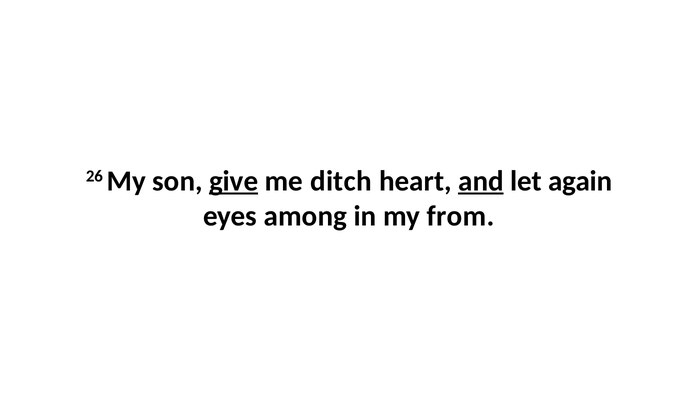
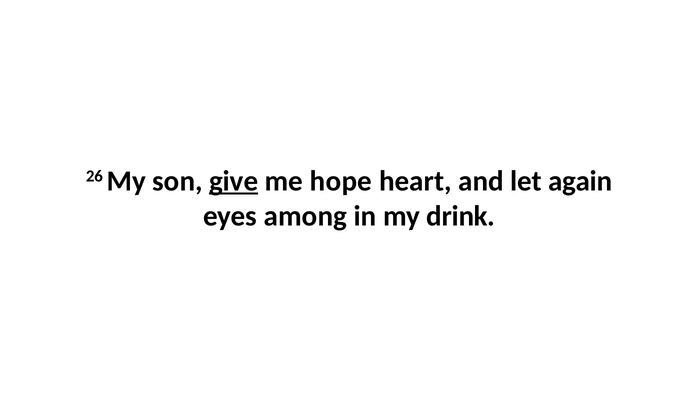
ditch: ditch -> hope
and underline: present -> none
from: from -> drink
